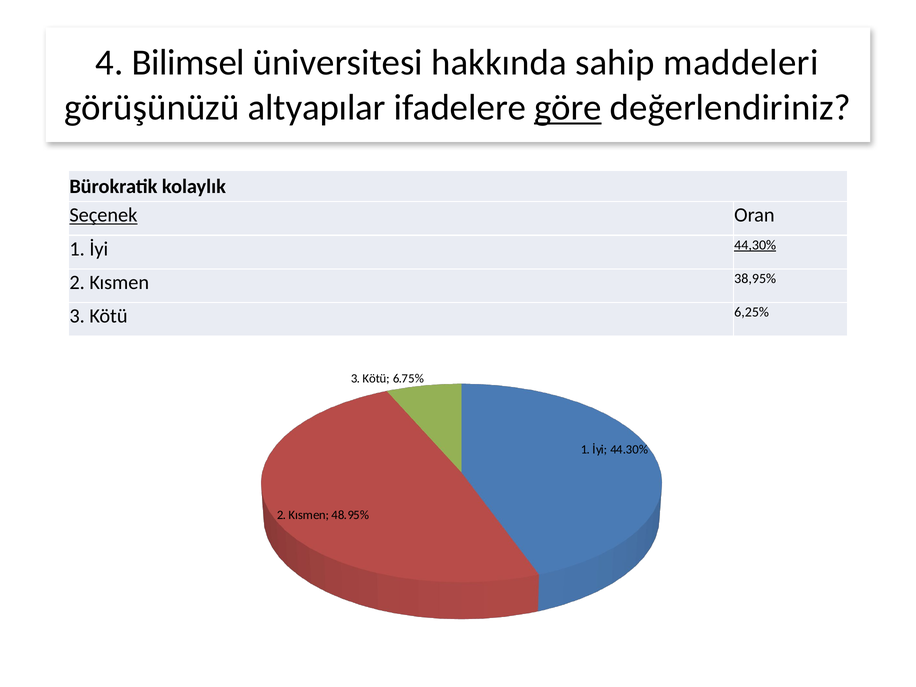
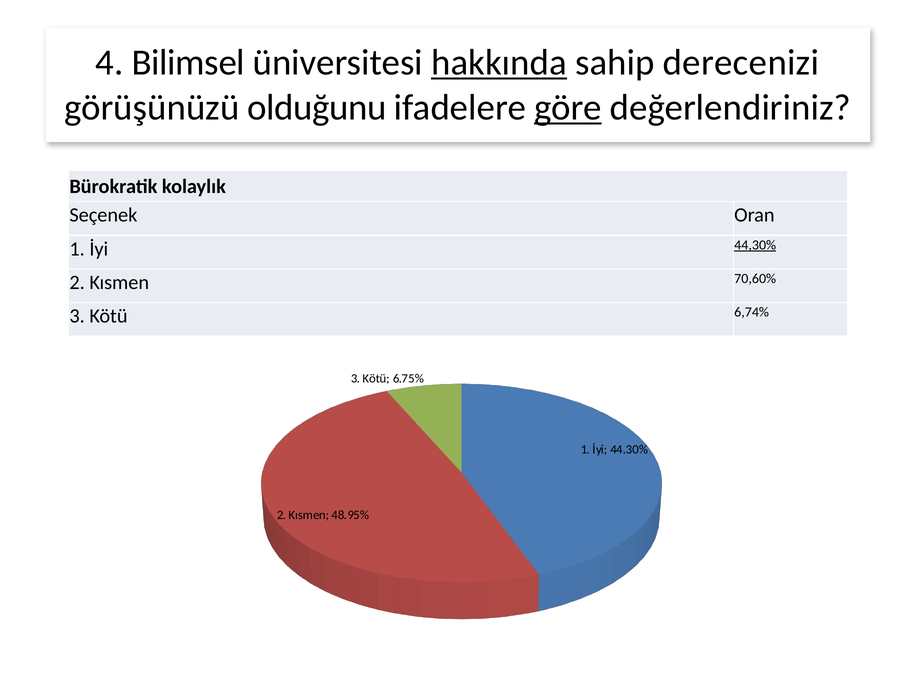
hakkında underline: none -> present
maddeleri: maddeleri -> derecenizi
altyapılar: altyapılar -> olduğunu
Seçenek underline: present -> none
38,95%: 38,95% -> 70,60%
6,25%: 6,25% -> 6,74%
